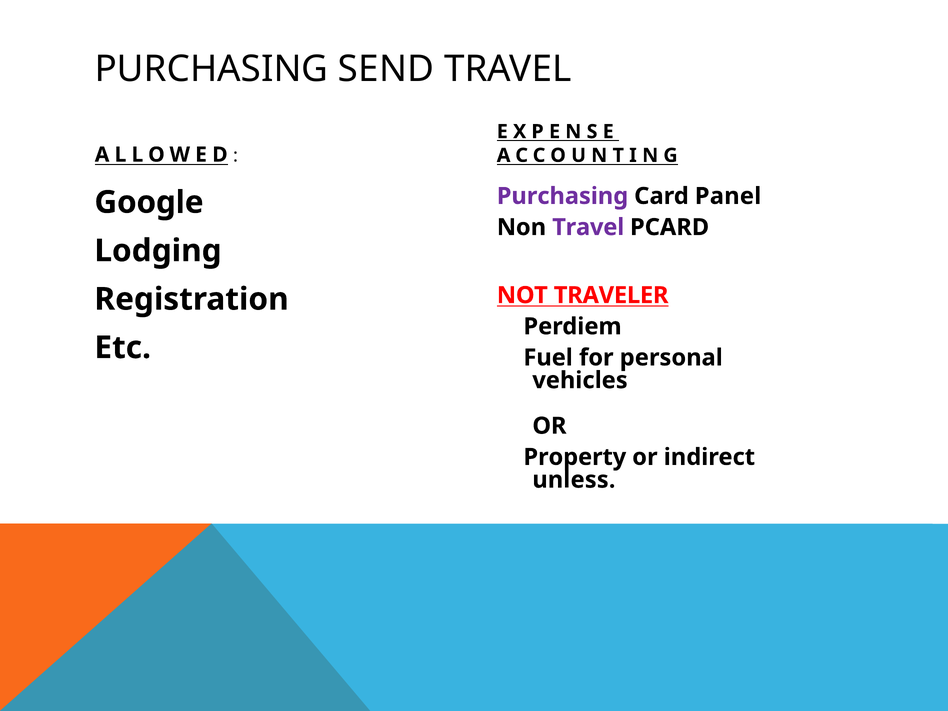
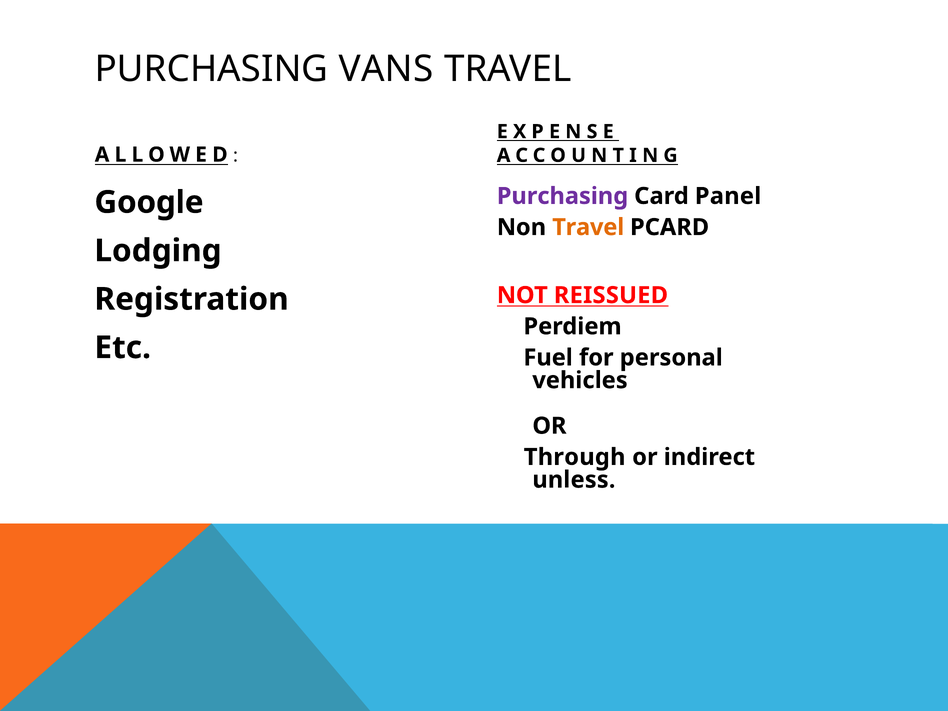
SEND: SEND -> VANS
Travel at (588, 227) colour: purple -> orange
TRAVELER: TRAVELER -> REISSUED
Property: Property -> Through
